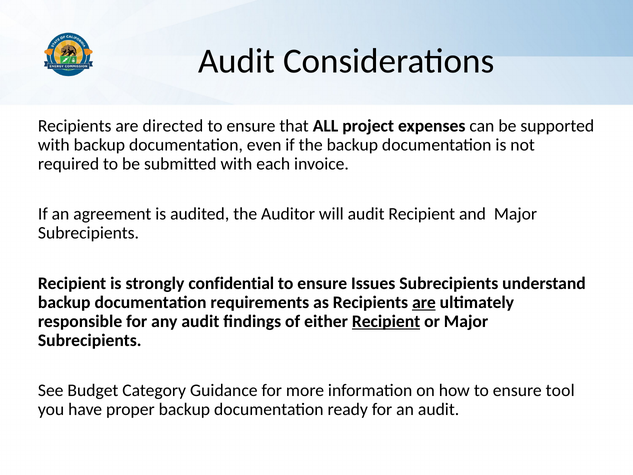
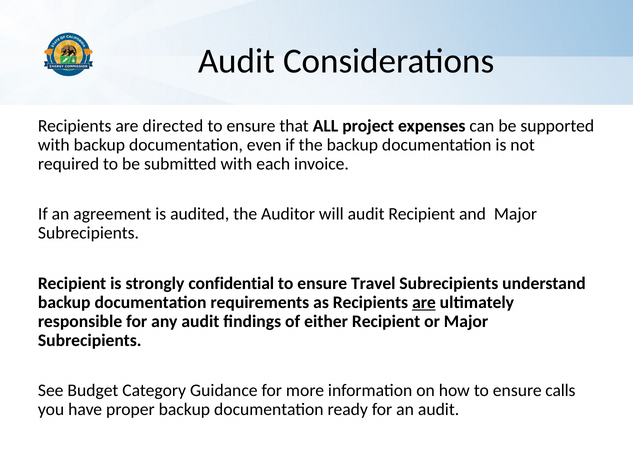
Issues: Issues -> Travel
Recipient at (386, 321) underline: present -> none
tool: tool -> calls
